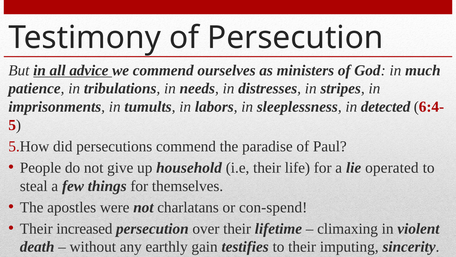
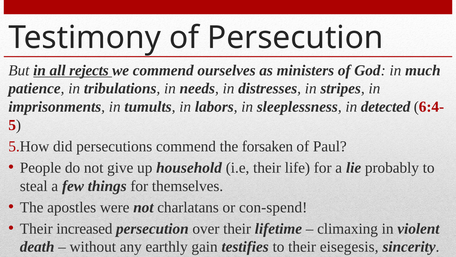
advice: advice -> rejects
paradise: paradise -> forsaken
operated: operated -> probably
imputing: imputing -> eisegesis
